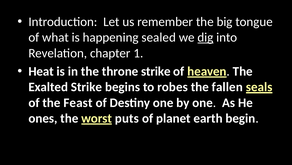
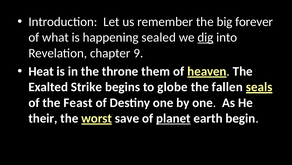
tongue: tongue -> forever
1: 1 -> 9
throne strike: strike -> them
robes: robes -> globe
ones: ones -> their
puts: puts -> save
planet underline: none -> present
